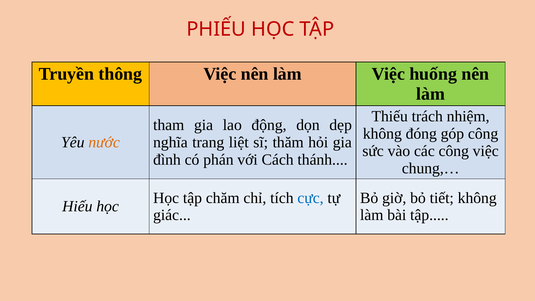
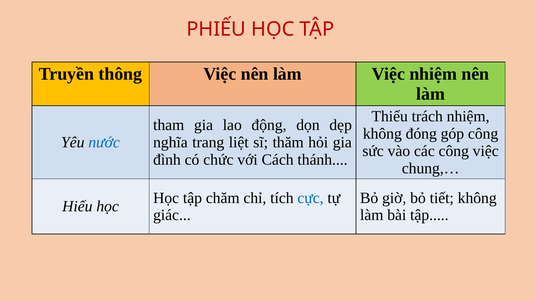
Việc huống: huống -> nhiệm
nước colour: orange -> blue
phán: phán -> chức
